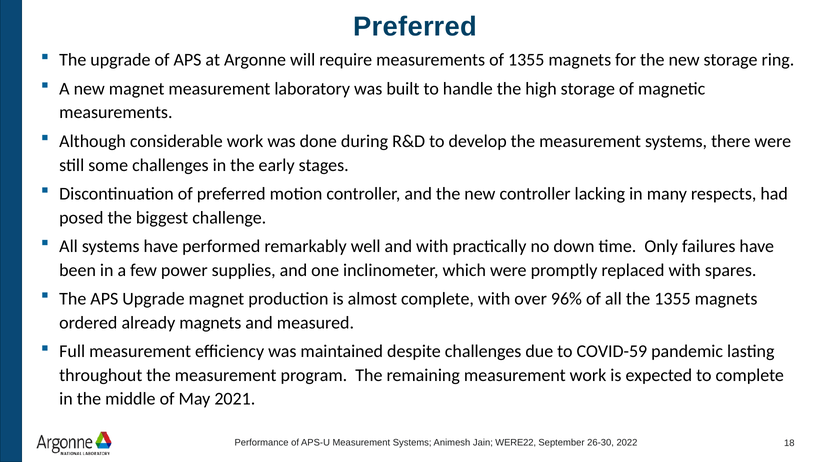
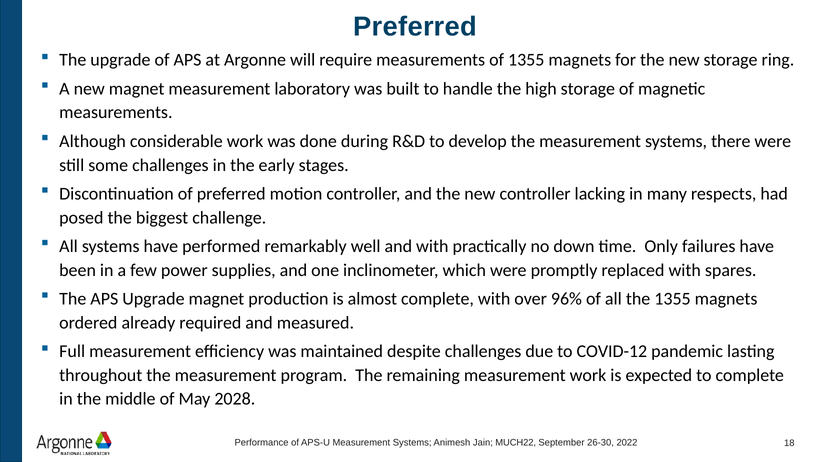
already magnets: magnets -> required
COVID-59: COVID-59 -> COVID-12
2021: 2021 -> 2028
WERE22: WERE22 -> MUCH22
